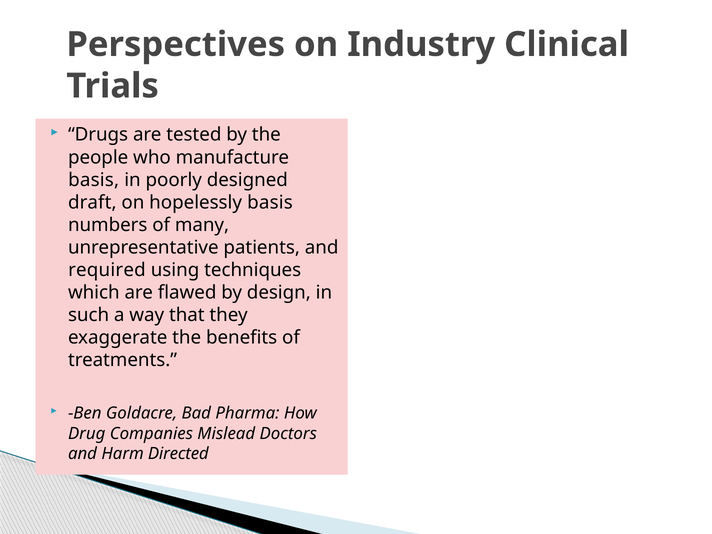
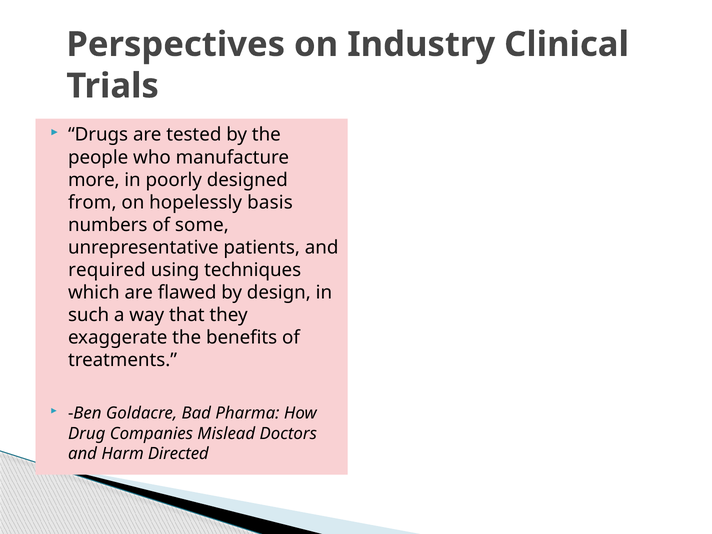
basis at (94, 180): basis -> more
draft: draft -> from
many: many -> some
